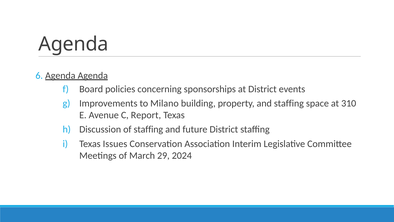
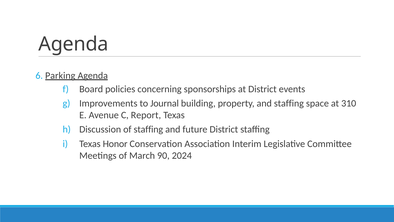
6 Agenda: Agenda -> Parking
Milano: Milano -> Journal
Issues: Issues -> Honor
29: 29 -> 90
